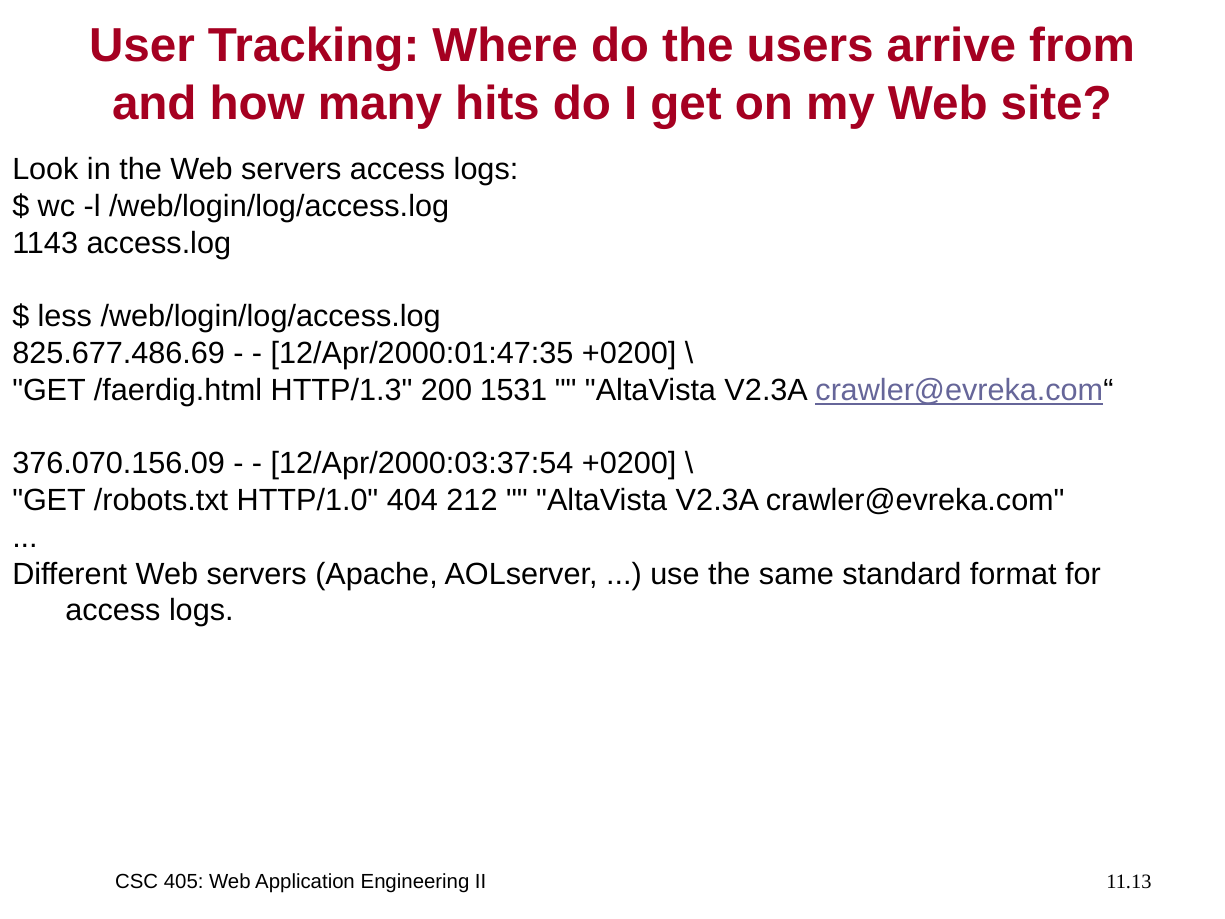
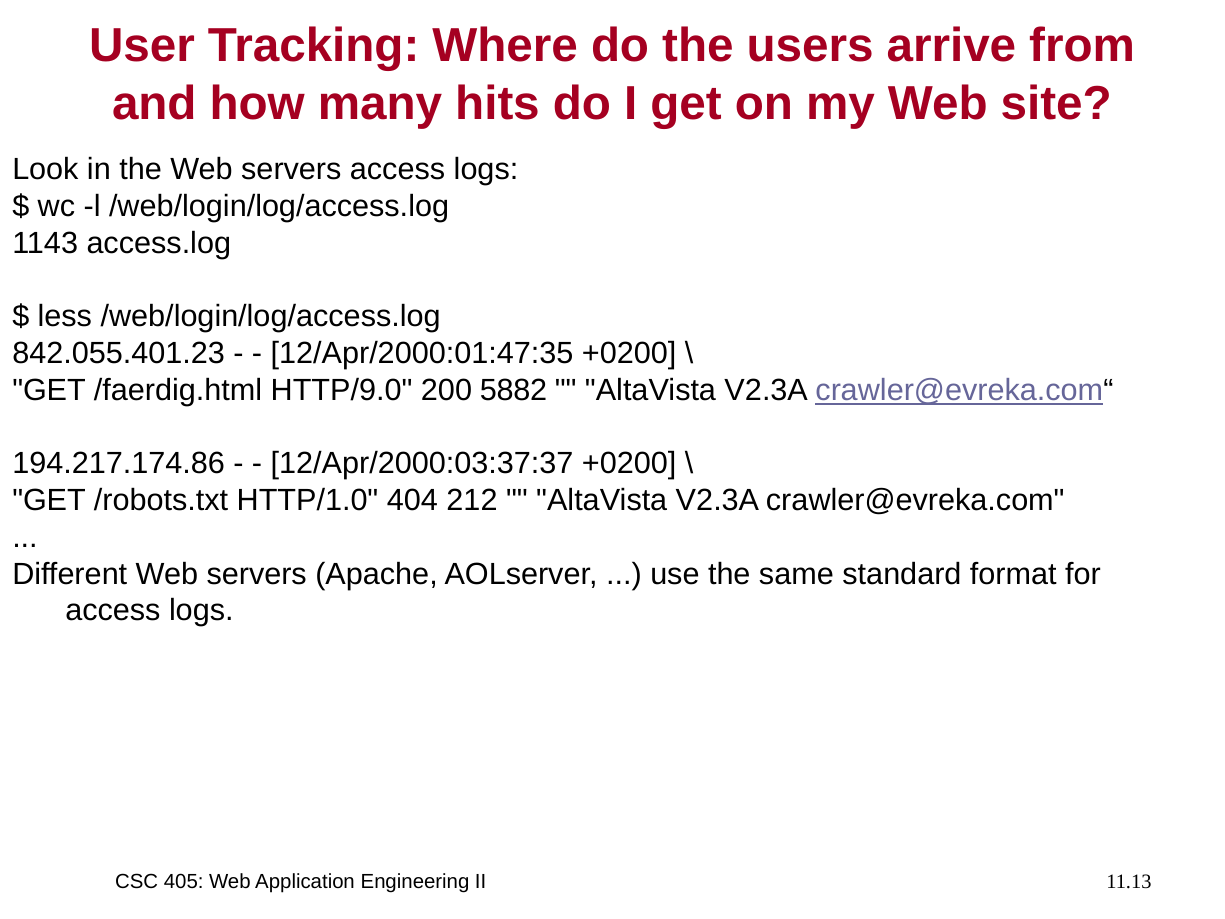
825.677.486.69: 825.677.486.69 -> 842.055.401.23
HTTP/1.3: HTTP/1.3 -> HTTP/9.0
1531: 1531 -> 5882
376.070.156.09: 376.070.156.09 -> 194.217.174.86
12/Apr/2000:03:37:54: 12/Apr/2000:03:37:54 -> 12/Apr/2000:03:37:37
